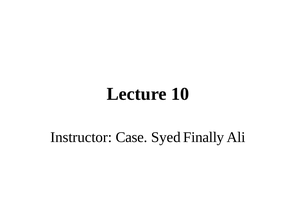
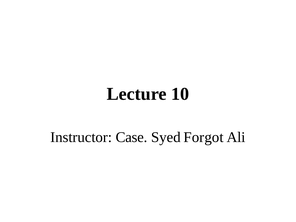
Finally: Finally -> Forgot
